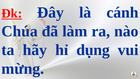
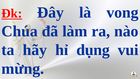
cánh: cánh -> vong
